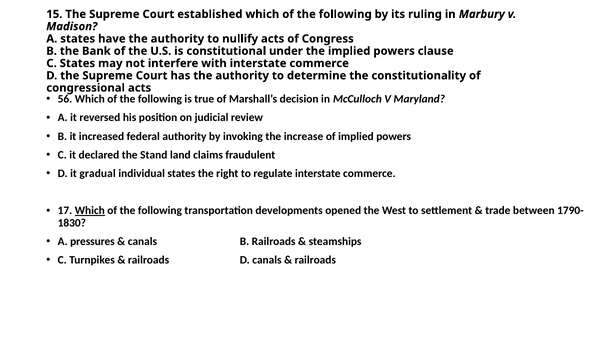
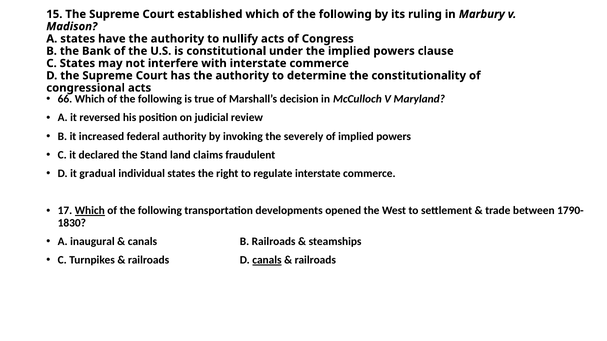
56: 56 -> 66
increase: increase -> severely
pressures: pressures -> inaugural
canals at (267, 261) underline: none -> present
